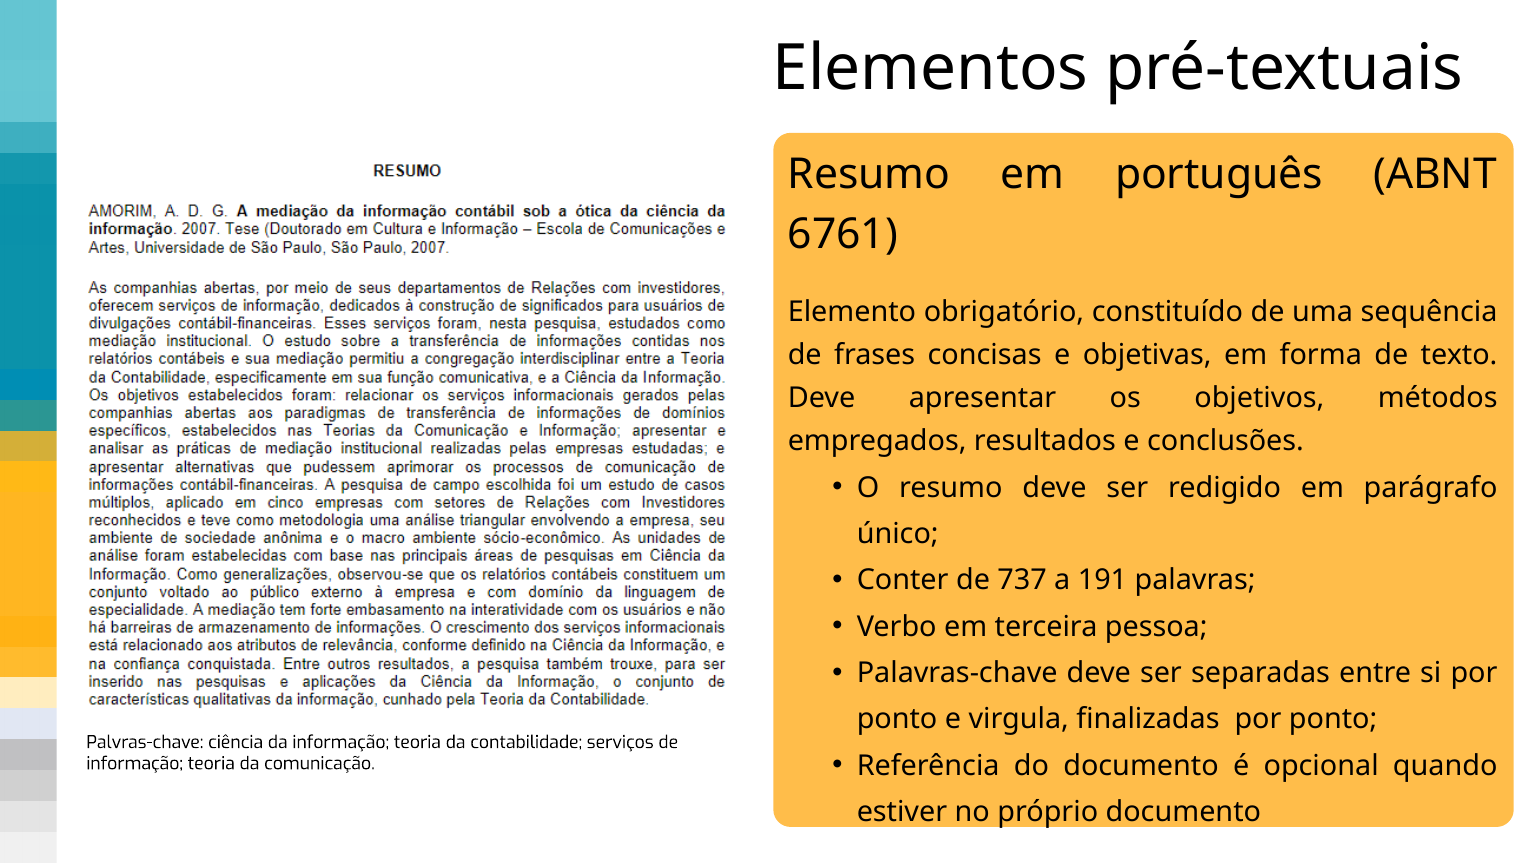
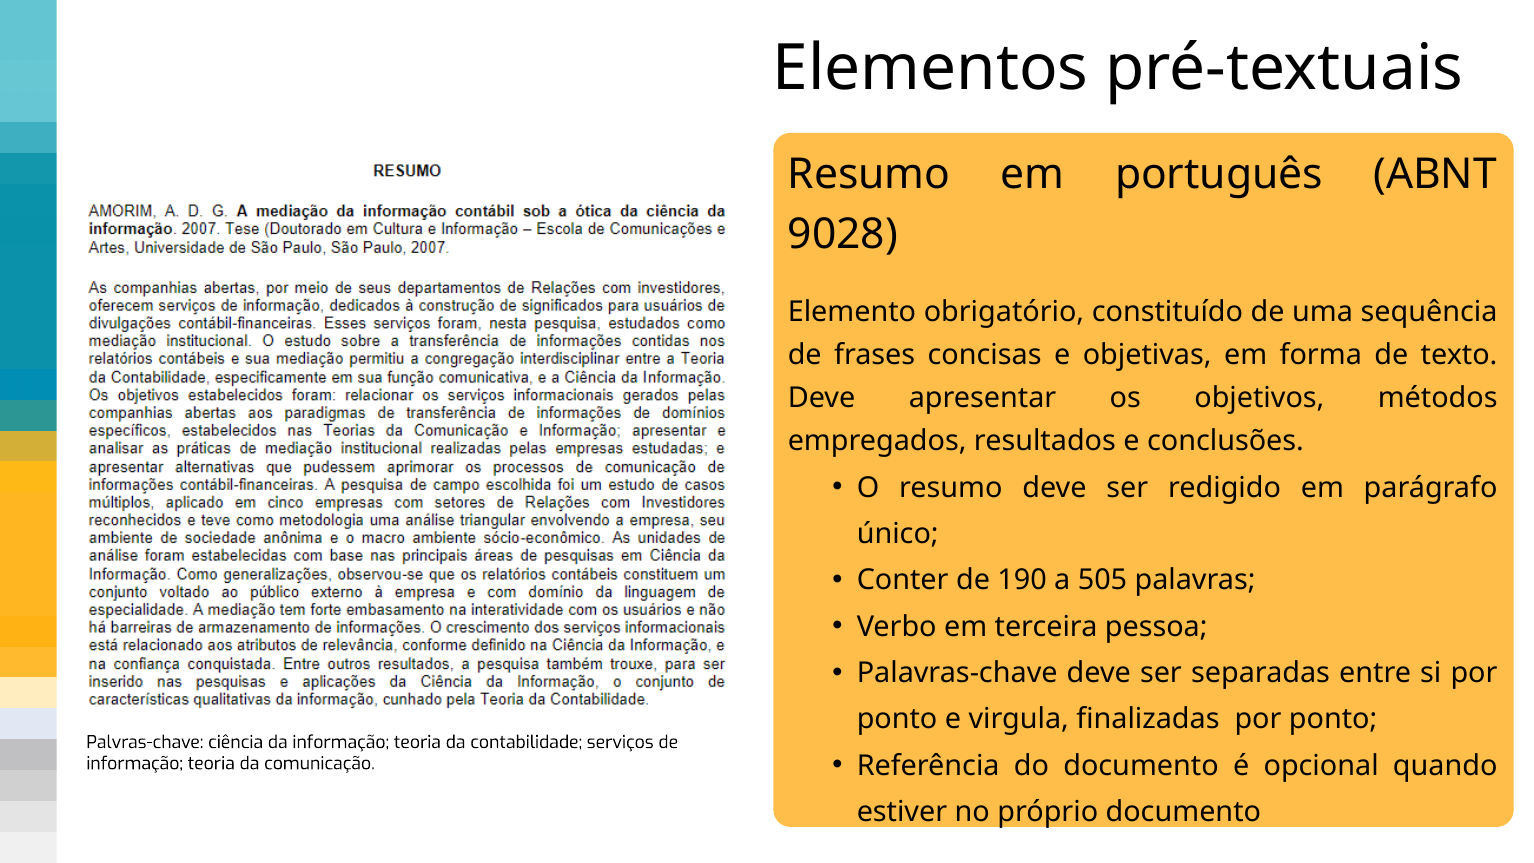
6761: 6761 -> 9028
737: 737 -> 190
191: 191 -> 505
